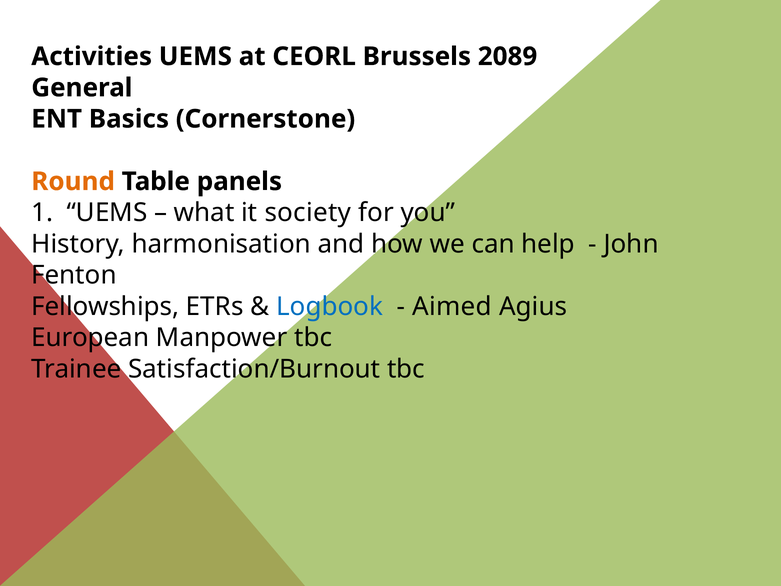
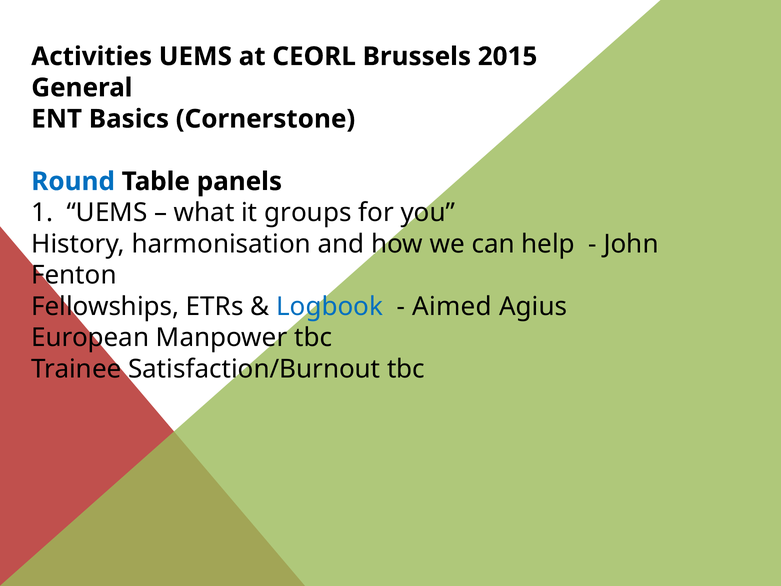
2089: 2089 -> 2015
Round colour: orange -> blue
society: society -> groups
